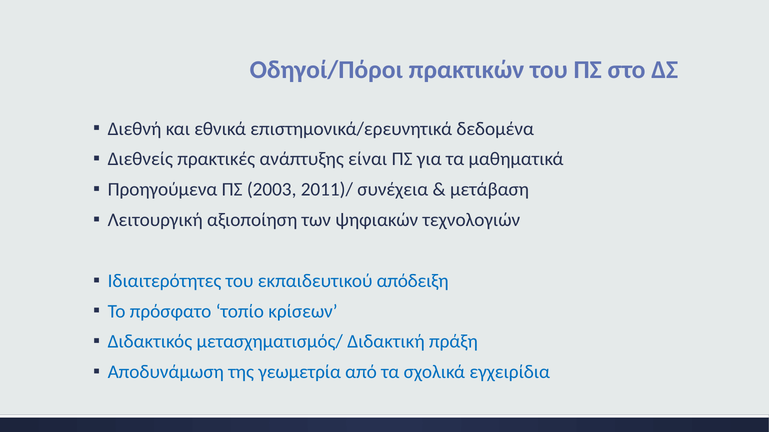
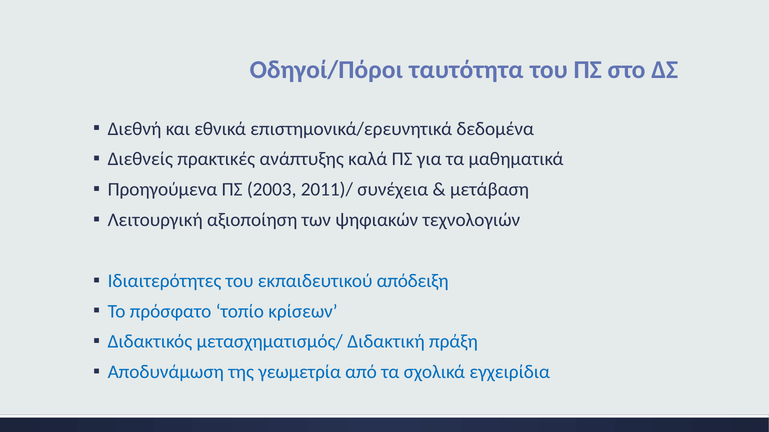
πρακτικών: πρακτικών -> ταυτότητα
είναι: είναι -> καλά
